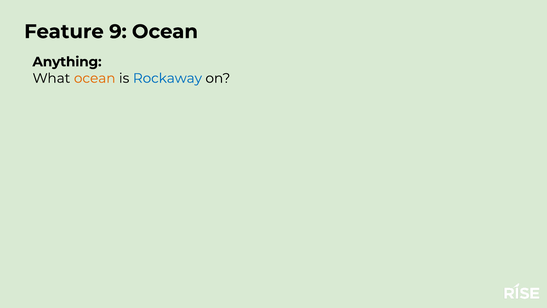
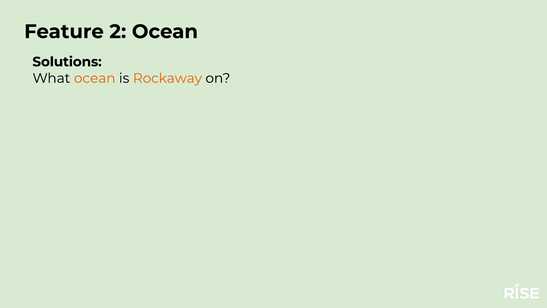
9: 9 -> 2
Anything: Anything -> Solutions
Rockaway colour: blue -> orange
